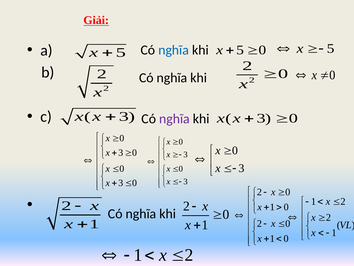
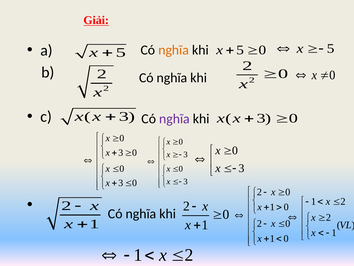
nghĩa at (174, 50) colour: blue -> orange
